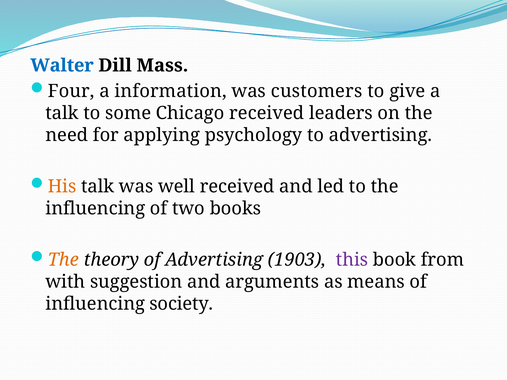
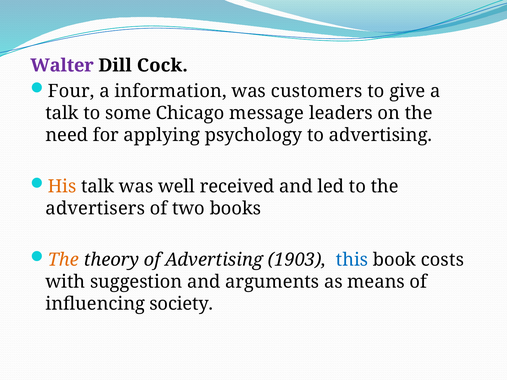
Walter colour: blue -> purple
Mass: Mass -> Cock
Chicago received: received -> message
influencing at (95, 209): influencing -> advertisers
this colour: purple -> blue
from: from -> costs
